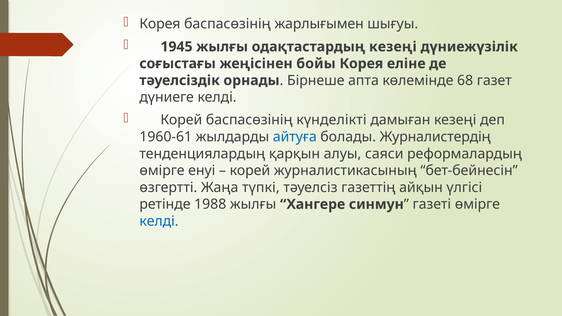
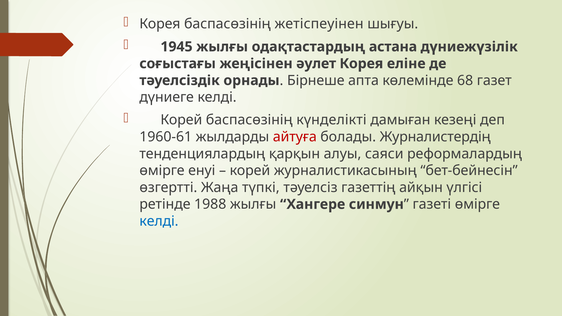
жарлығымен: жарлығымен -> жетіспеуінен
одақтастардың кезеңі: кезеңі -> астана
бойы: бойы -> әулет
айтуға colour: blue -> red
